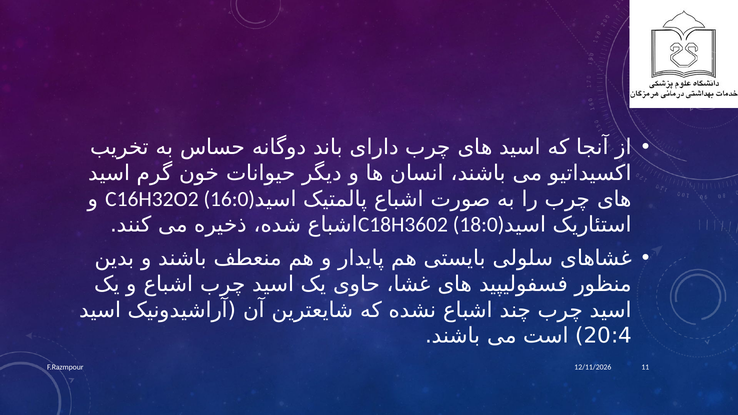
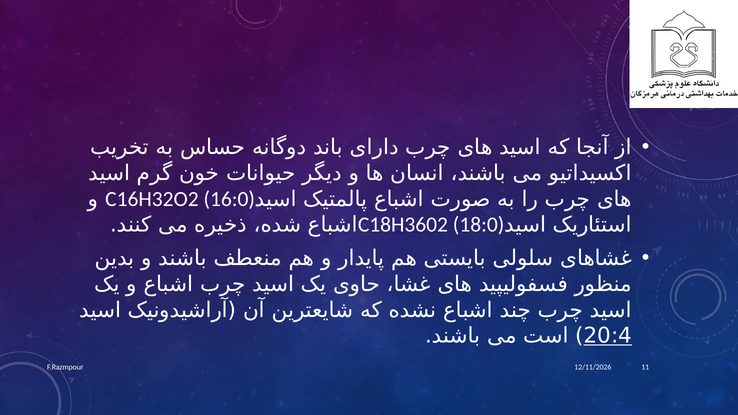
20:4 underline: none -> present
